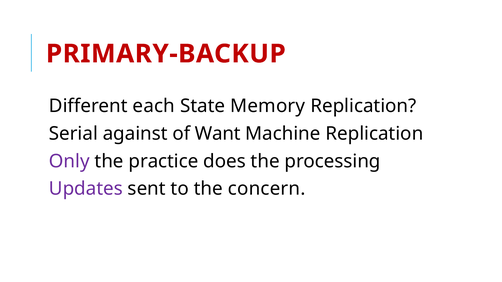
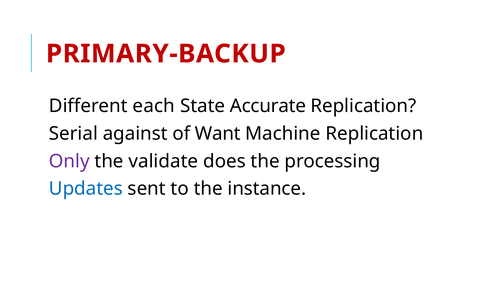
Memory: Memory -> Accurate
practice: practice -> validate
Updates colour: purple -> blue
concern: concern -> instance
